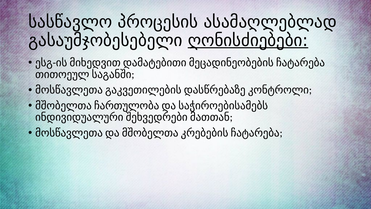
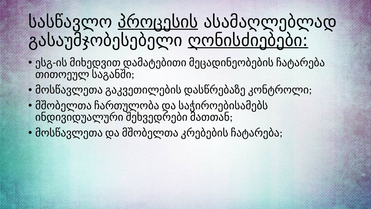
პროცესის underline: none -> present
